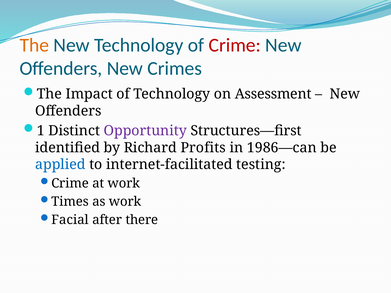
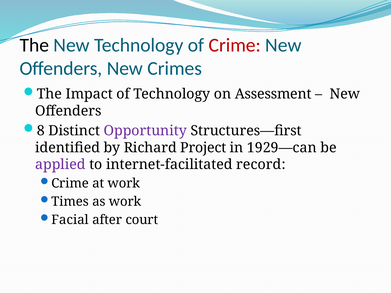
The at (34, 45) colour: orange -> black
1: 1 -> 8
Profits: Profits -> Project
1986—can: 1986—can -> 1929—can
applied colour: blue -> purple
testing: testing -> record
there: there -> court
